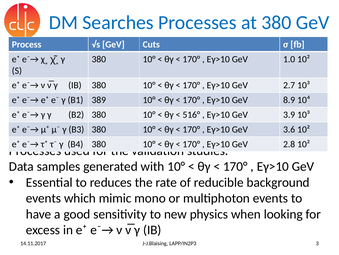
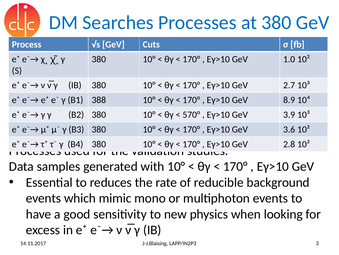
389: 389 -> 388
516°: 516° -> 570°
